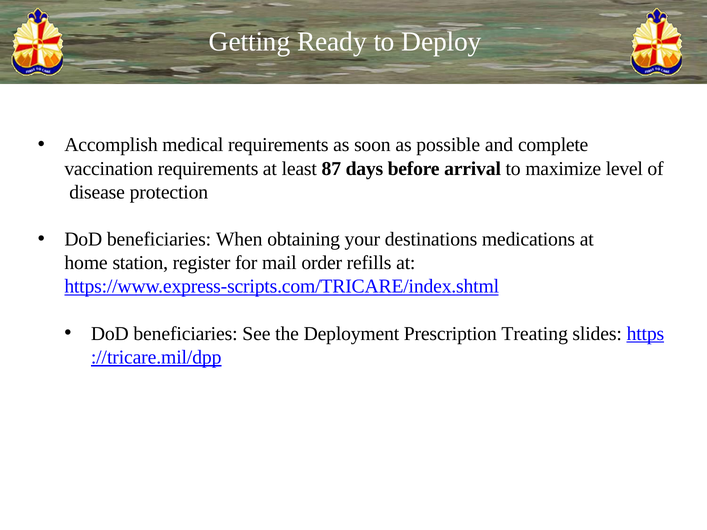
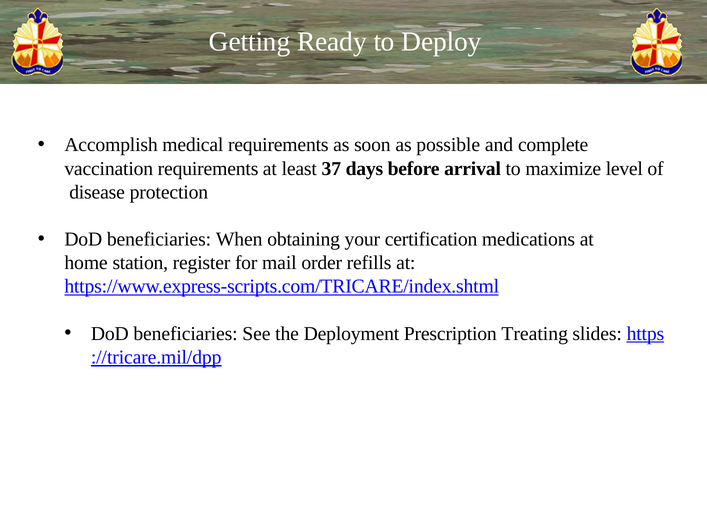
87: 87 -> 37
destinations: destinations -> certification
